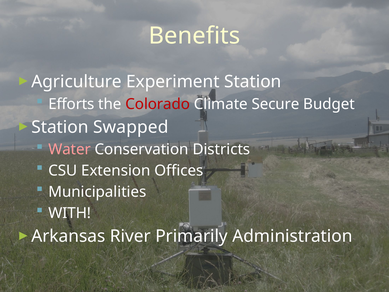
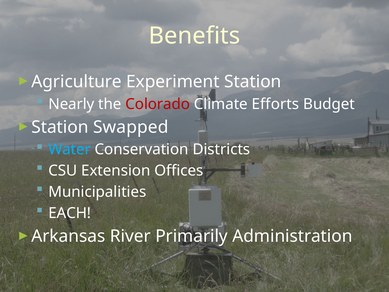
Efforts: Efforts -> Nearly
Secure: Secure -> Efforts
Water colour: pink -> light blue
WITH: WITH -> EACH
